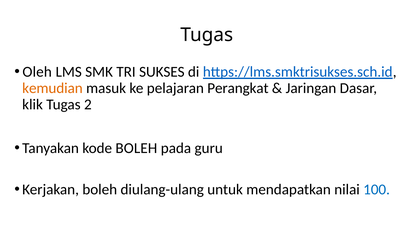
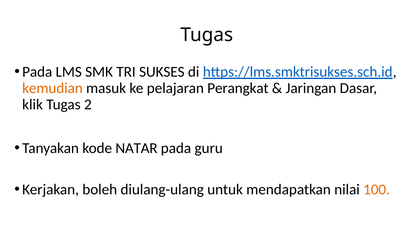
Oleh at (37, 72): Oleh -> Pada
kode BOLEH: BOLEH -> NATAR
100 colour: blue -> orange
